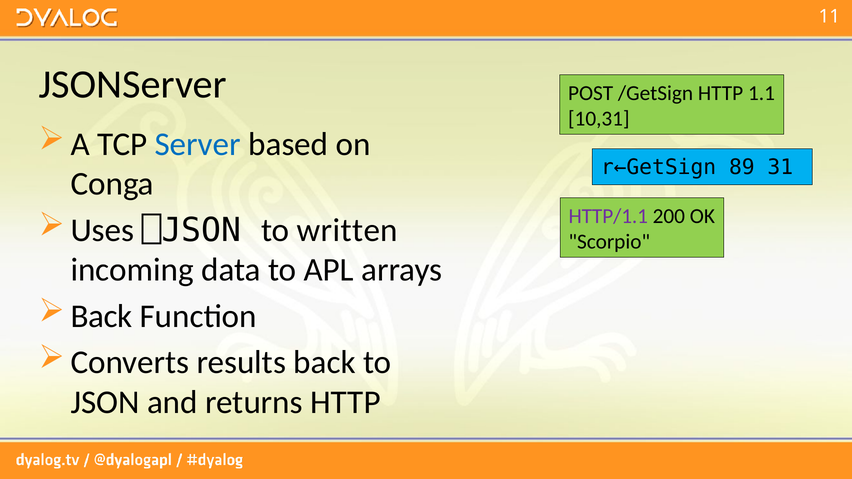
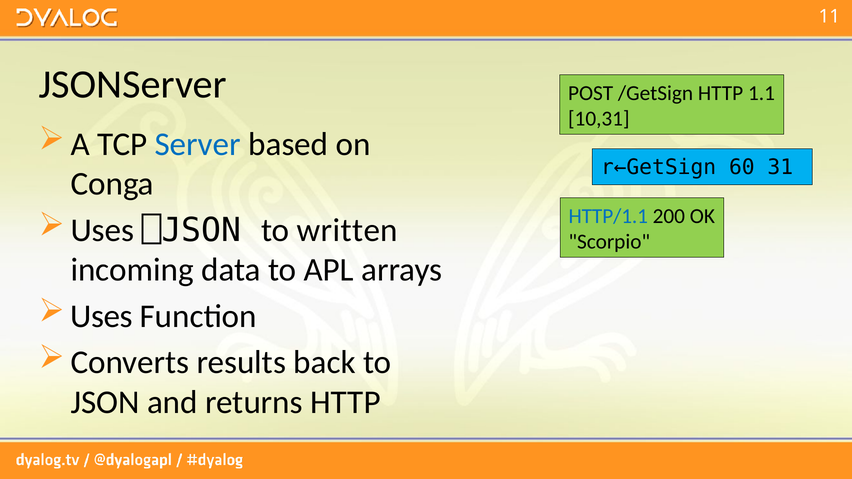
89: 89 -> 60
HTTP/1.1 colour: purple -> blue
Back at (102, 316): Back -> Uses
